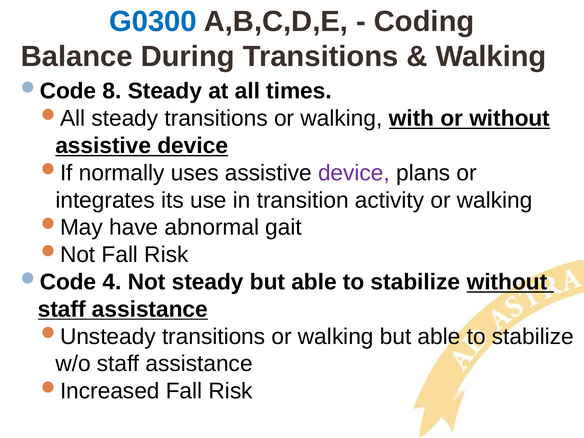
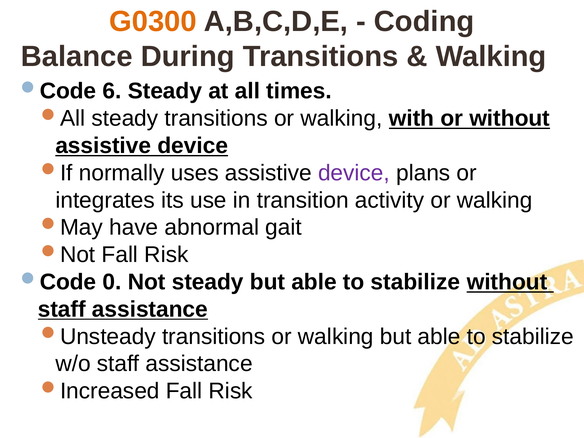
G0300 colour: blue -> orange
8: 8 -> 6
4: 4 -> 0
